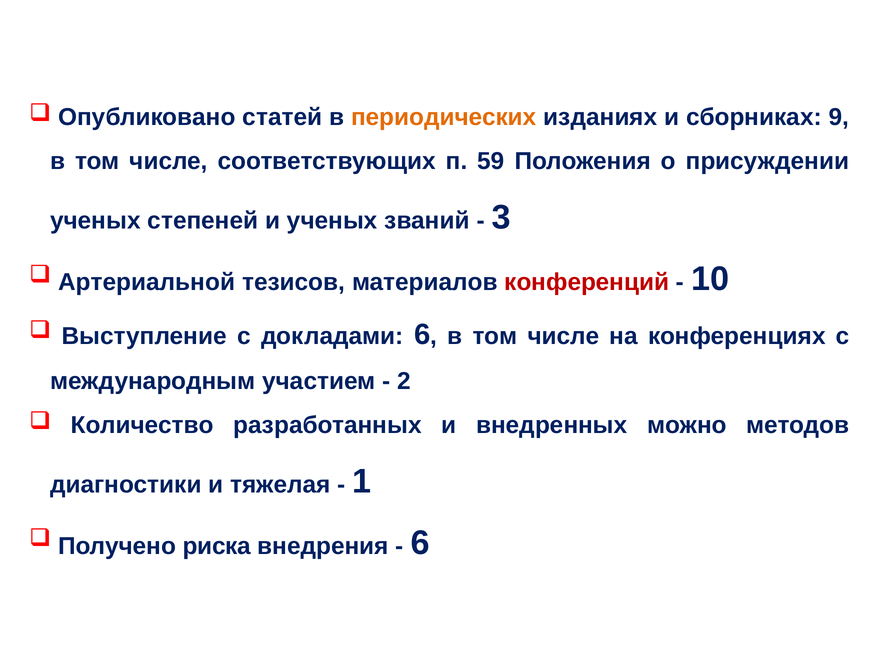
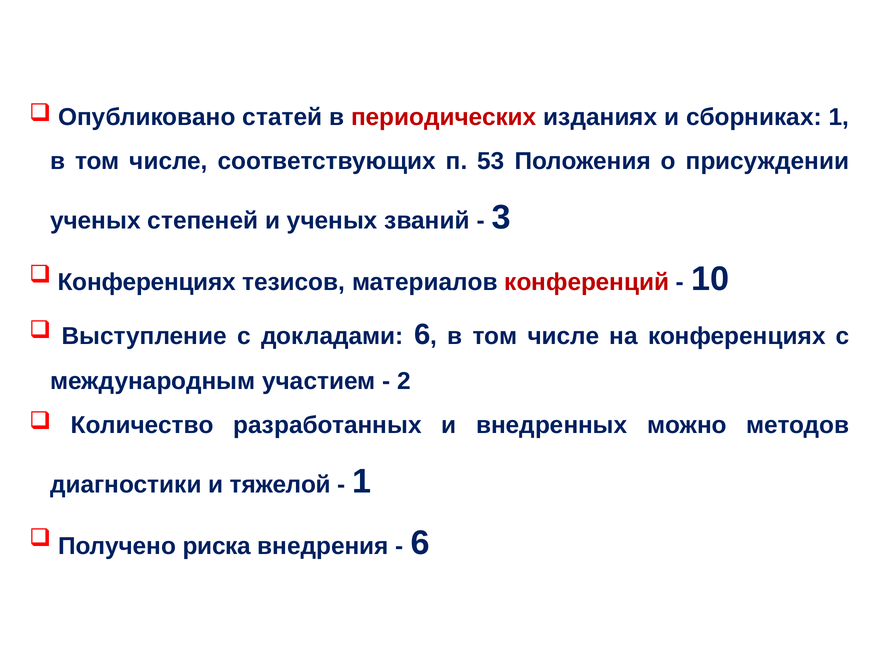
периодических colour: orange -> red
сборниках 9: 9 -> 1
59: 59 -> 53
Артериальной at (147, 282): Артериальной -> Конференциях
тяжелая: тяжелая -> тяжелой
